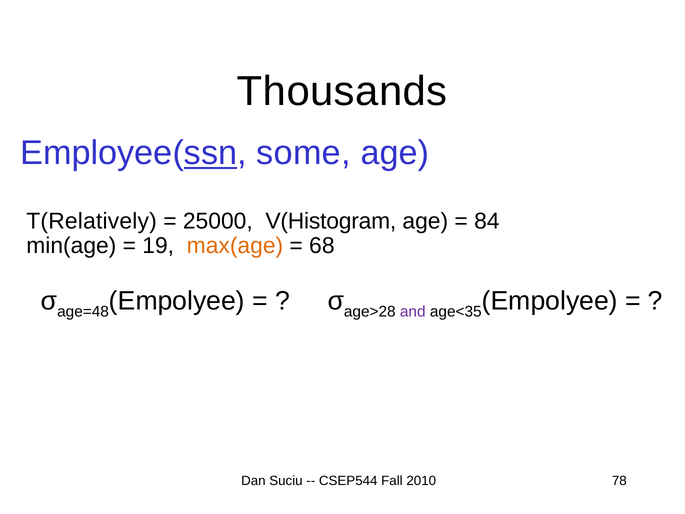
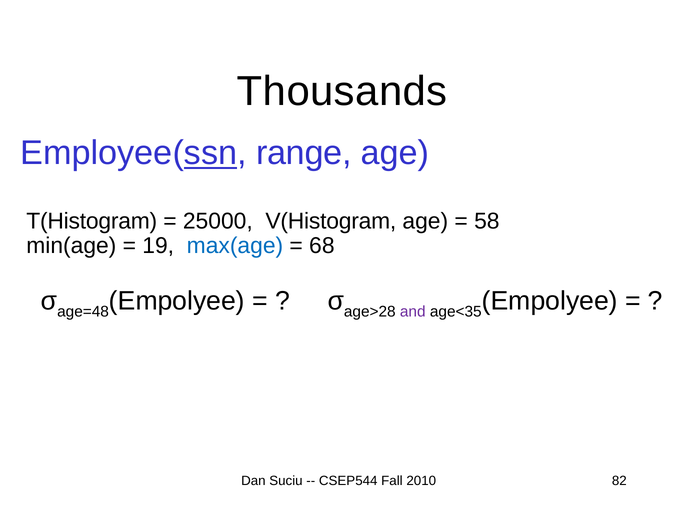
some: some -> range
T(Relatively: T(Relatively -> T(Histogram
84: 84 -> 58
max(age colour: orange -> blue
78: 78 -> 82
